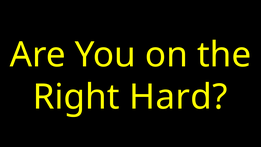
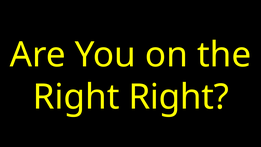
Right Hard: Hard -> Right
